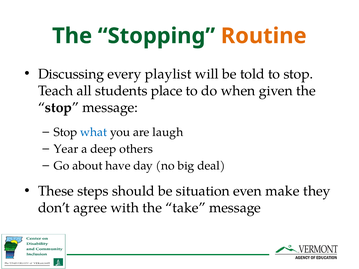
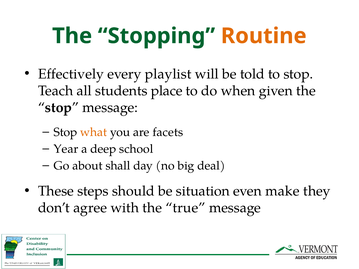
Discussing: Discussing -> Effectively
what colour: blue -> orange
laugh: laugh -> facets
others: others -> school
have: have -> shall
take: take -> true
